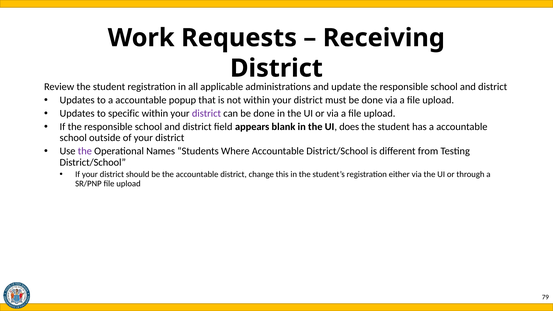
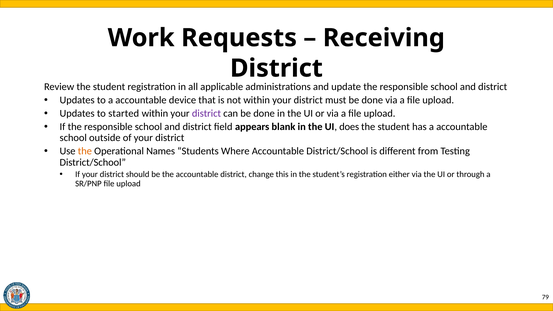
popup: popup -> device
specific: specific -> started
the at (85, 151) colour: purple -> orange
